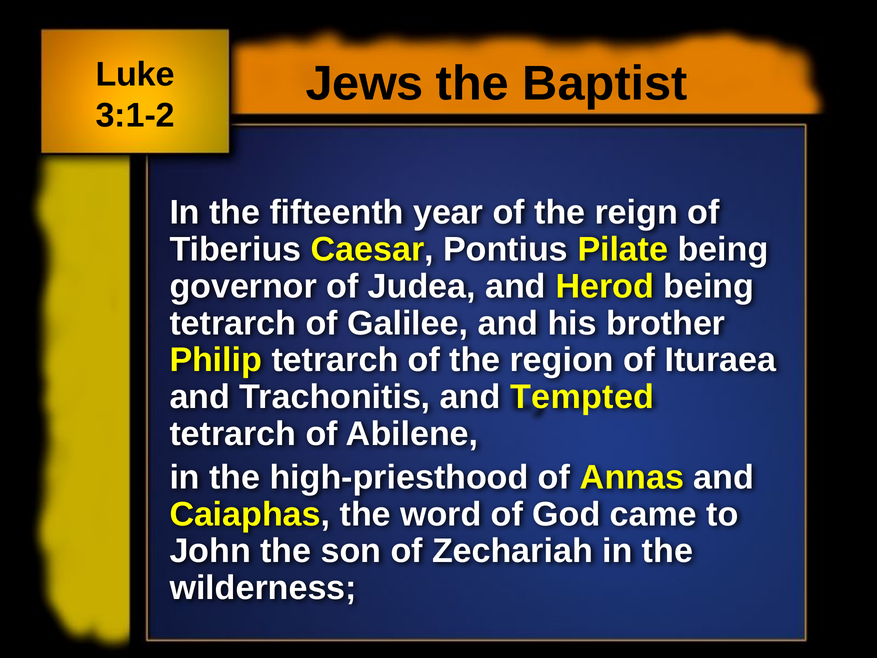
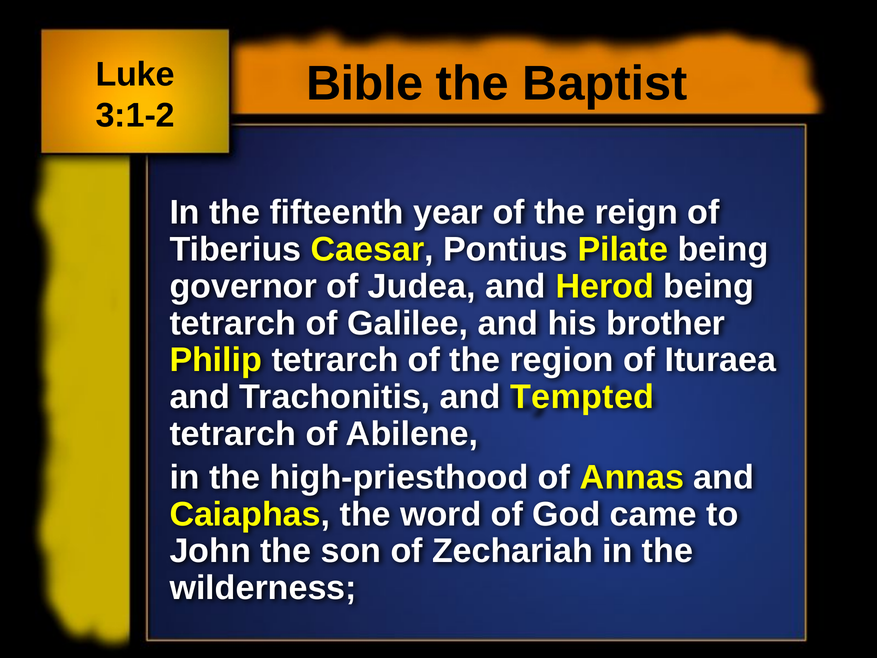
Jews: Jews -> Bible
